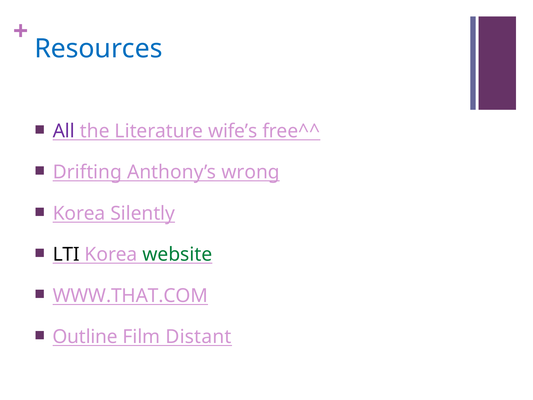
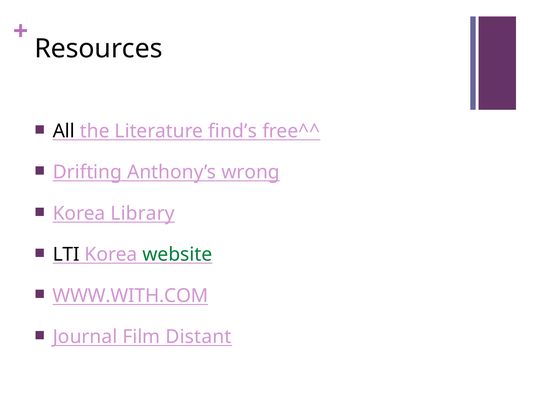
Resources colour: blue -> black
All colour: purple -> black
wife’s: wife’s -> find’s
Silently: Silently -> Library
WWW.THAT.COM: WWW.THAT.COM -> WWW.WITH.COM
Outline: Outline -> Journal
